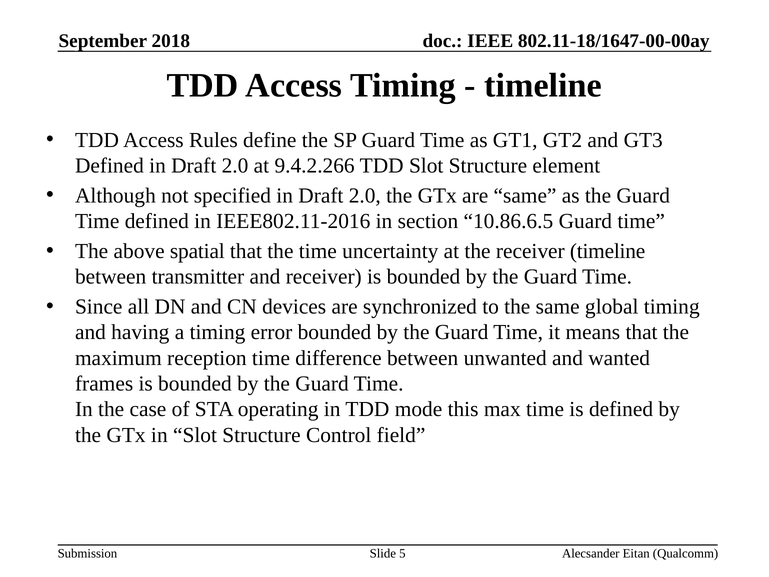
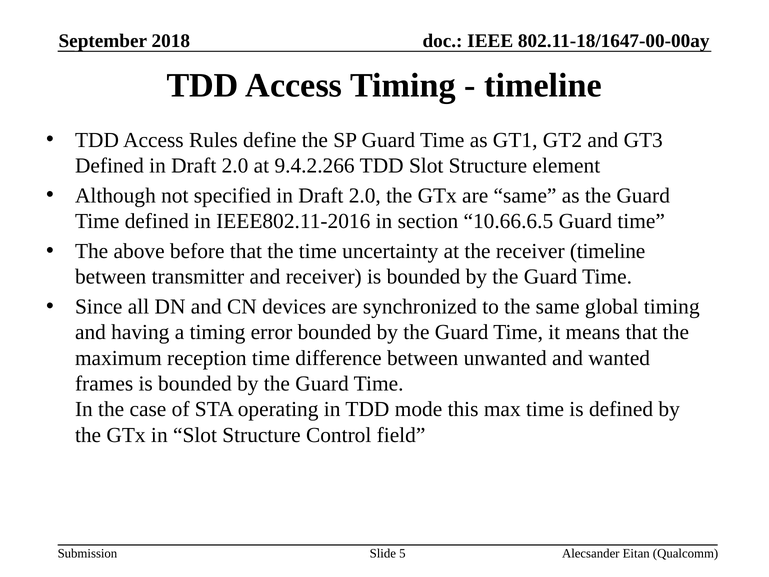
10.86.6.5: 10.86.6.5 -> 10.66.6.5
spatial: spatial -> before
